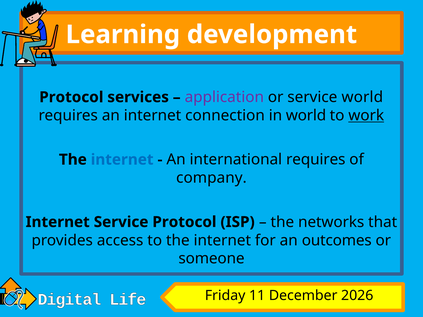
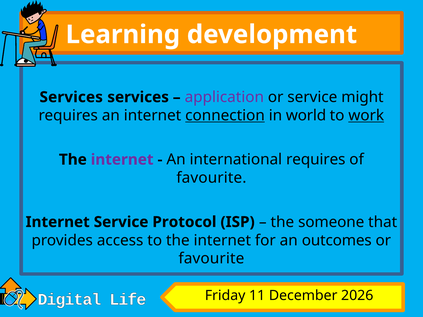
Protocol at (71, 97): Protocol -> Services
service world: world -> might
connection underline: none -> present
internet at (122, 160) colour: blue -> purple
company at (211, 178): company -> favourite
networks: networks -> someone
someone at (212, 259): someone -> favourite
